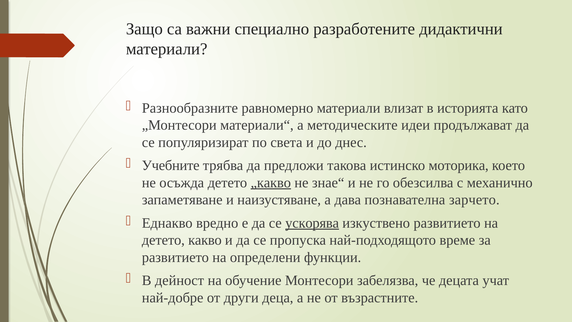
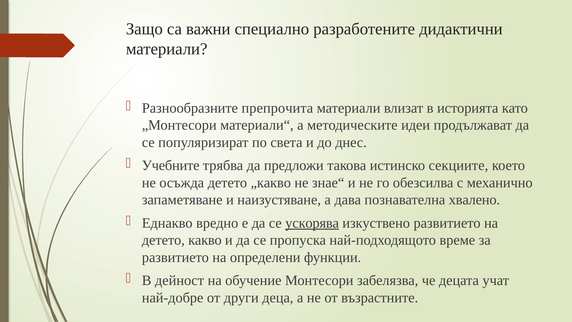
равномерно: равномерно -> препрочита
моторика: моторика -> секциите
„какво underline: present -> none
зарчето: зарчето -> хвалено
